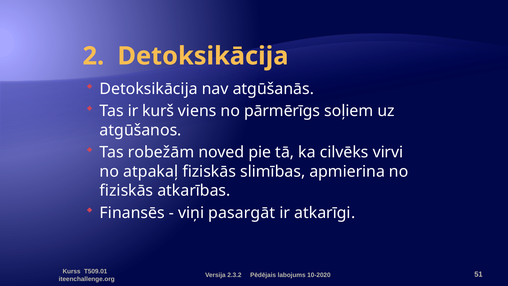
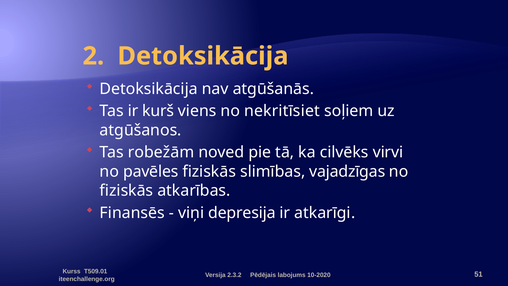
pārmērīgs: pārmērīgs -> nekritīsiet
atpakaļ: atpakaļ -> pavēles
apmierina: apmierina -> vajadzīgas
pasargāt: pasargāt -> depresija
